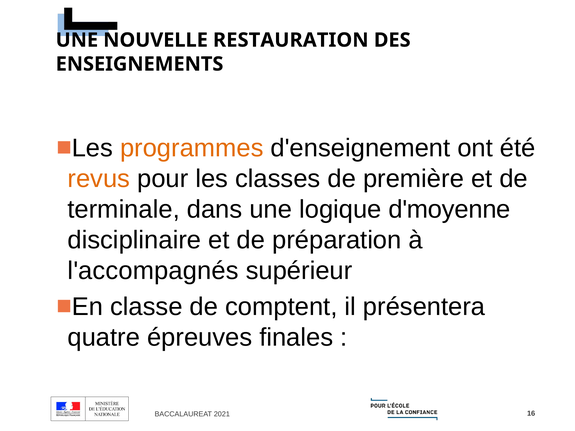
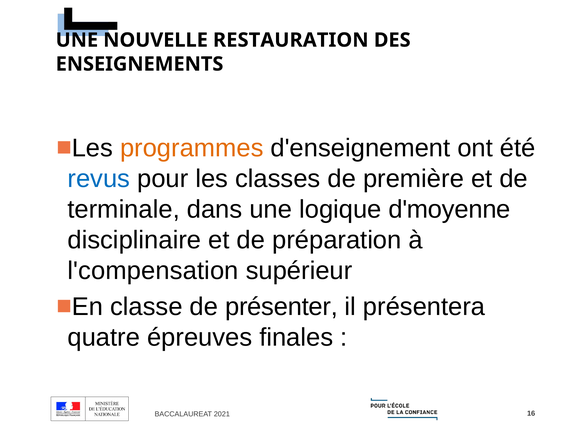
revus colour: orange -> blue
l'accompagnés: l'accompagnés -> l'compensation
comptent: comptent -> présenter
